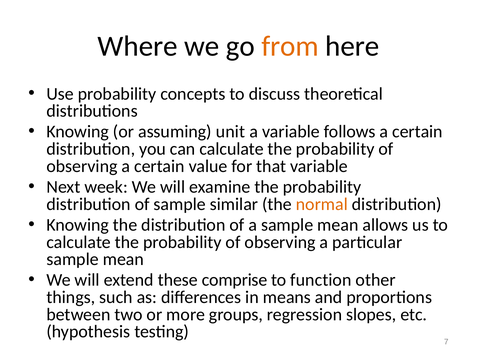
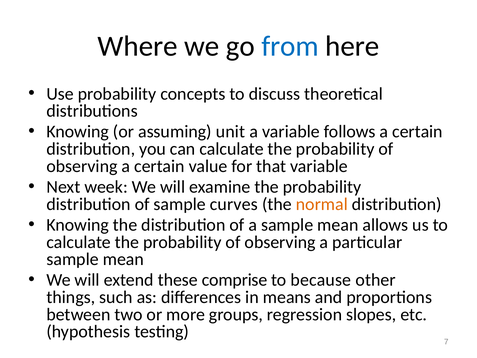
from colour: orange -> blue
similar: similar -> curves
function: function -> because
